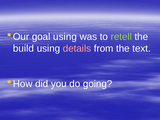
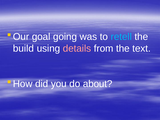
goal using: using -> going
retell colour: light green -> light blue
going: going -> about
